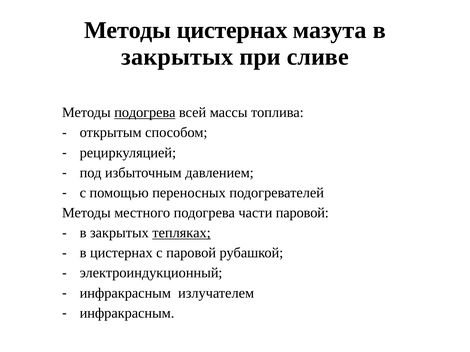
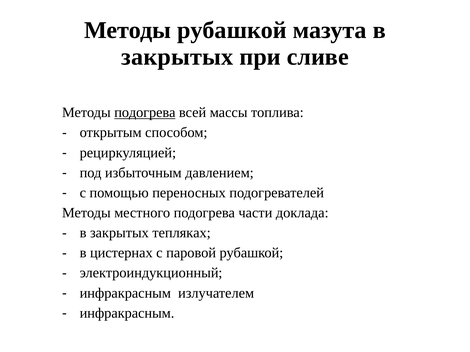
Методы цистернах: цистернах -> рубашкой
части паровой: паровой -> доклада
тепляках underline: present -> none
